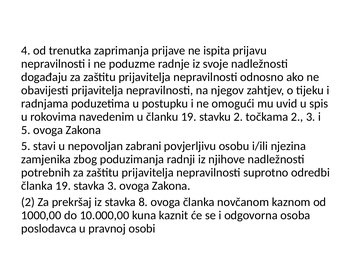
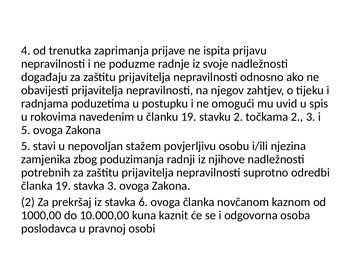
zabrani: zabrani -> stažem
8: 8 -> 6
